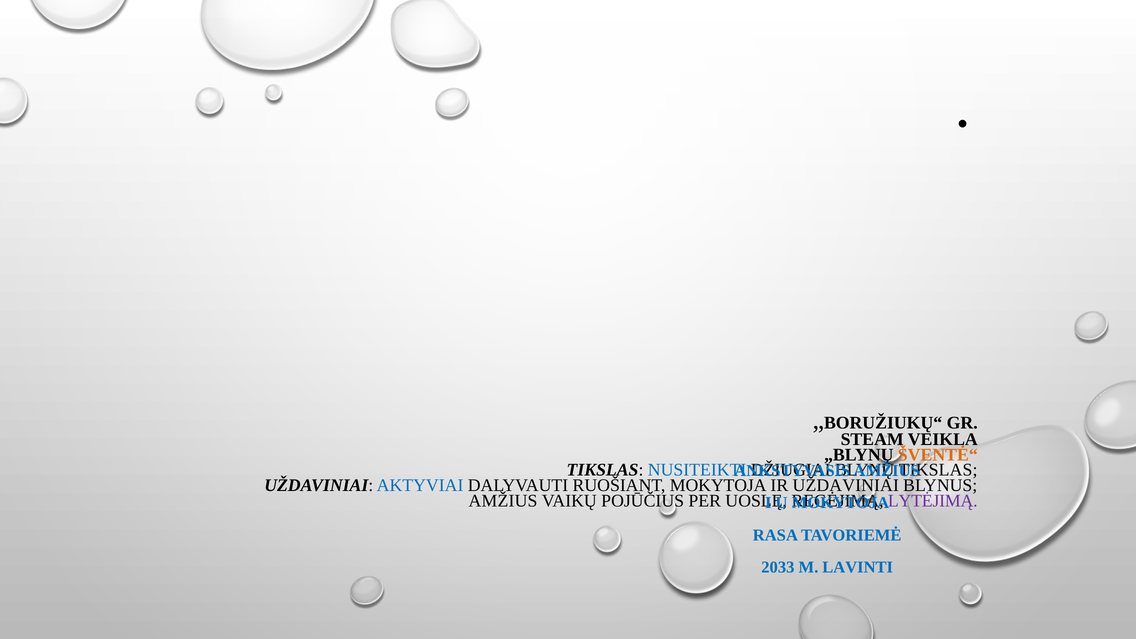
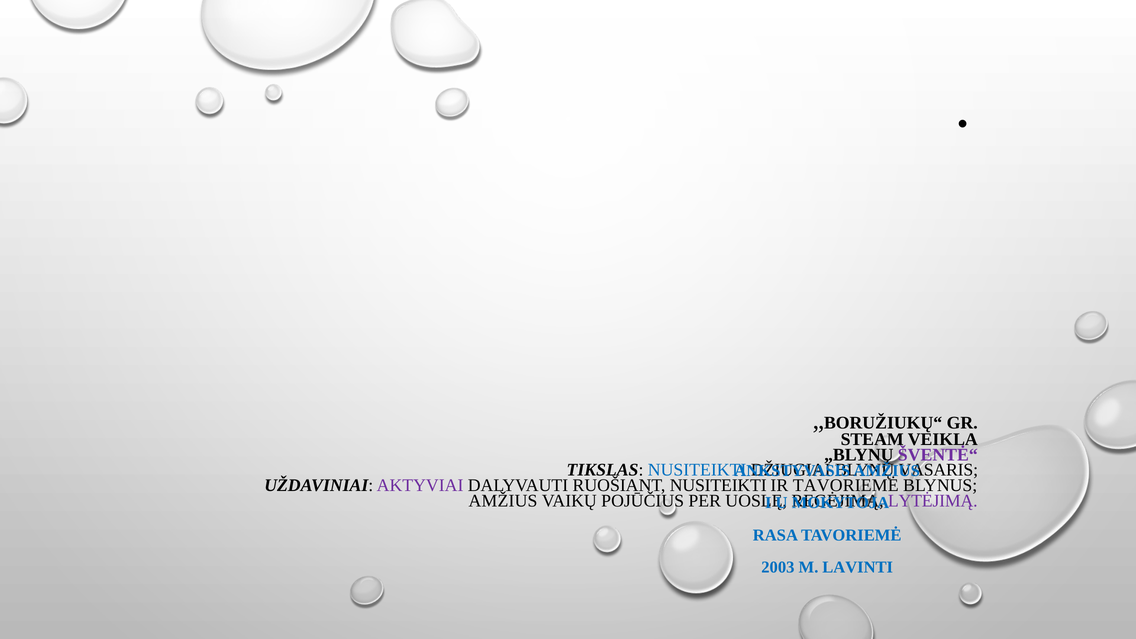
ŠVENTĖ“ colour: orange -> purple
TIKSLAS at (938, 470): TIKSLAS -> VASARIS
AKTYVIAI colour: blue -> purple
RUOŠIANT MOKYTOJA: MOKYTOJA -> NUSITEIKTI
IR UŽDAVINIAI: UŽDAVINIAI -> TAVORIEMĖ
2033: 2033 -> 2003
